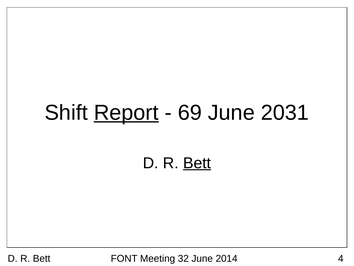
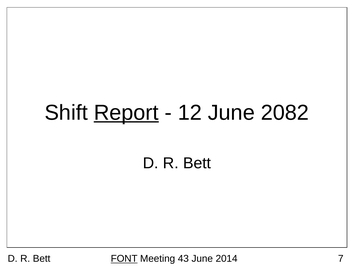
69: 69 -> 12
2031: 2031 -> 2082
Bett at (197, 163) underline: present -> none
FONT underline: none -> present
32: 32 -> 43
4: 4 -> 7
